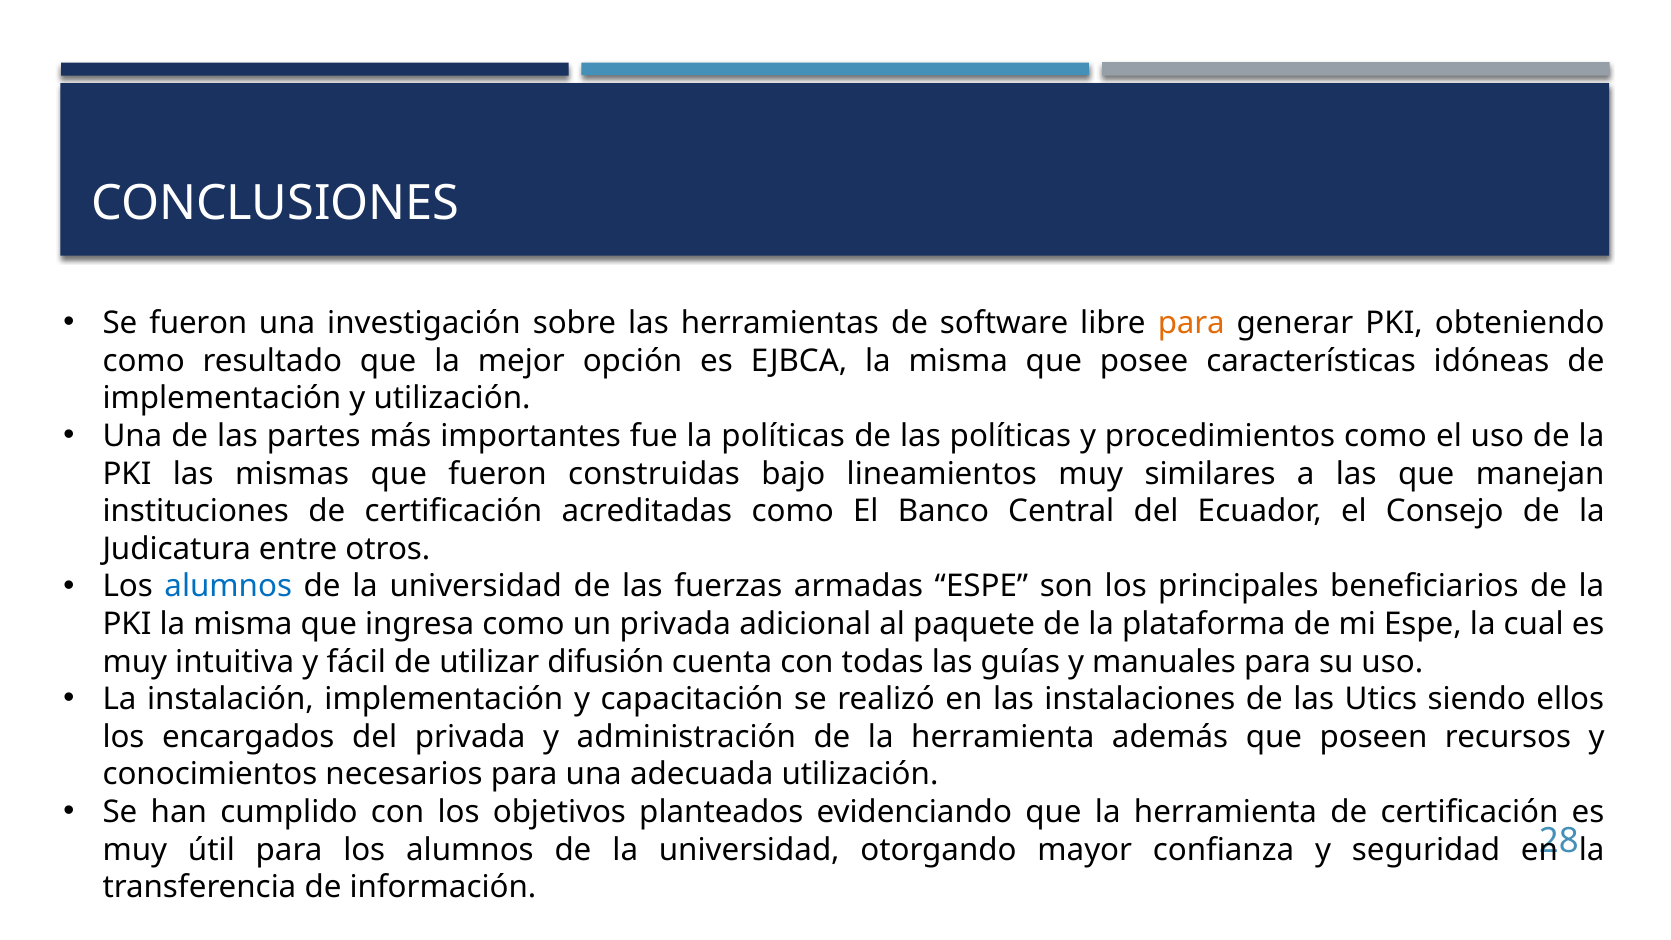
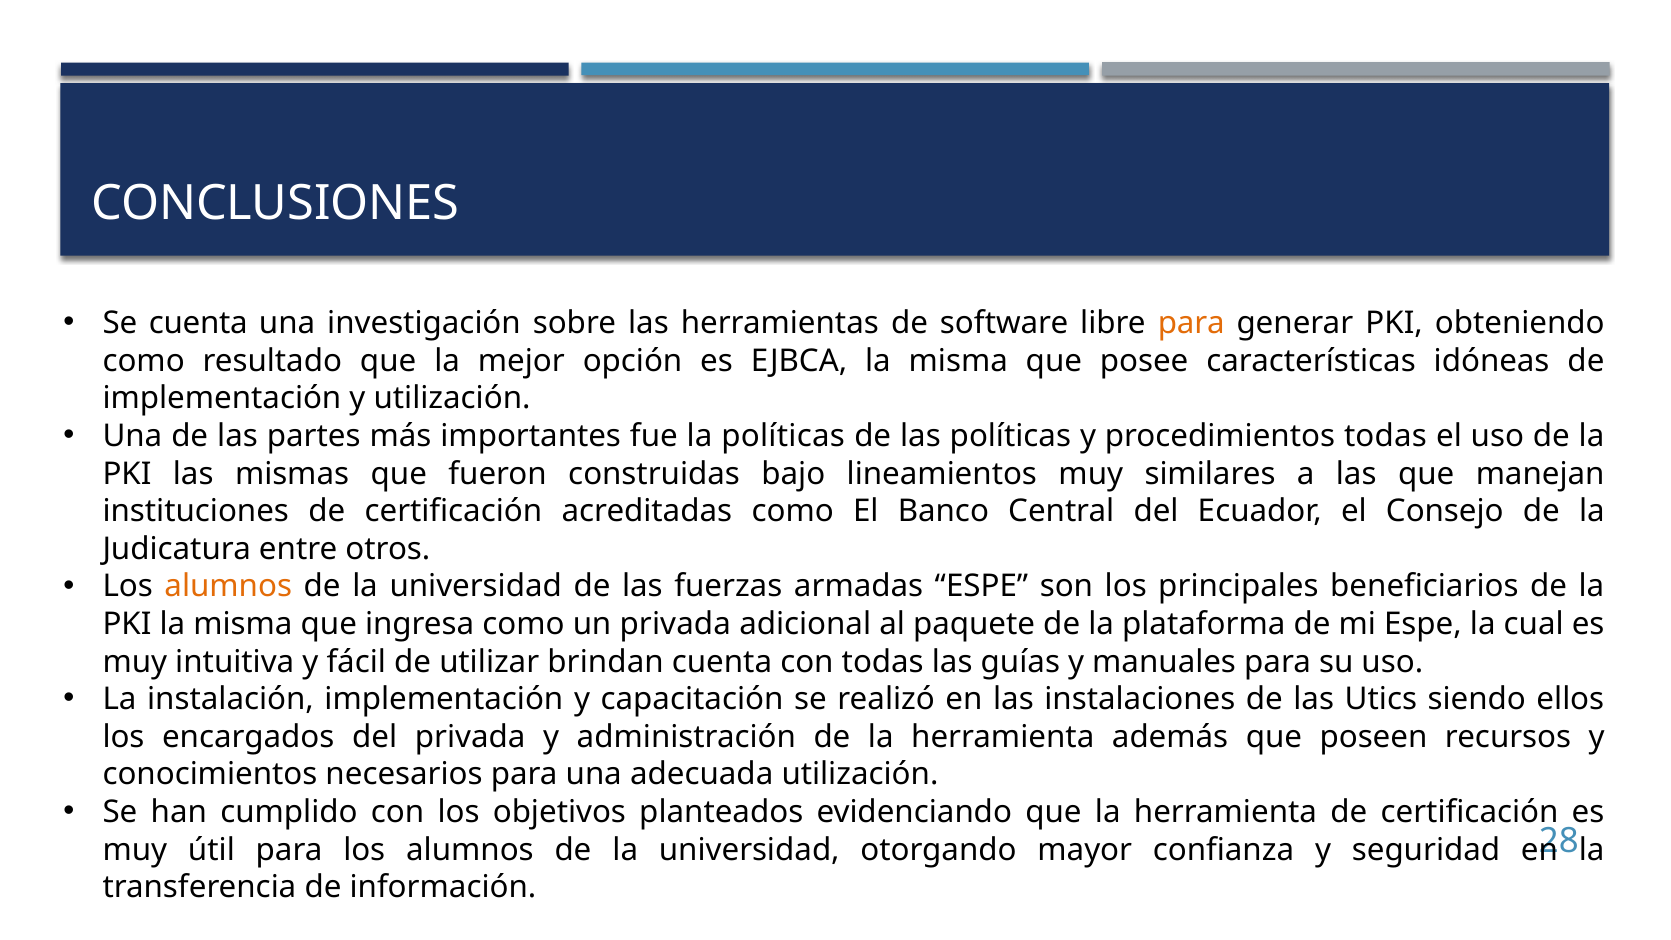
Se fueron: fueron -> cuenta
procedimientos como: como -> todas
alumnos at (228, 586) colour: blue -> orange
difusión: difusión -> brindan
